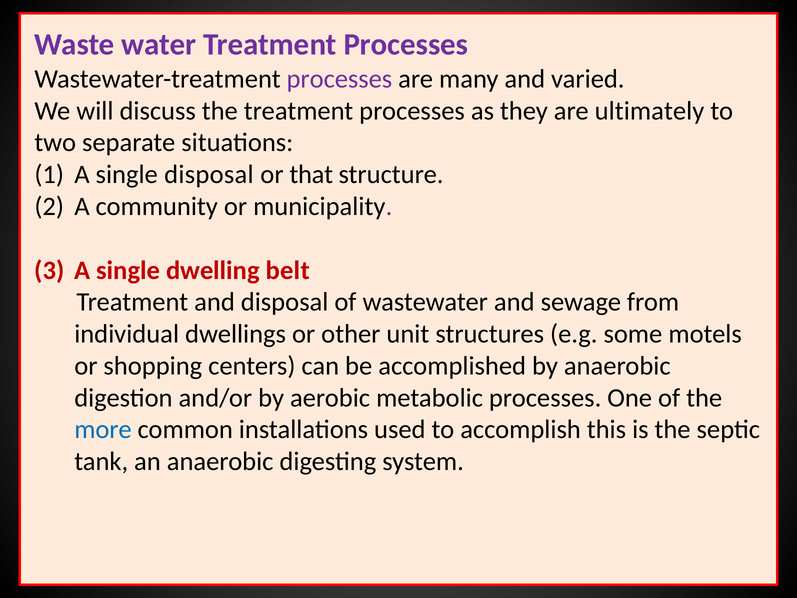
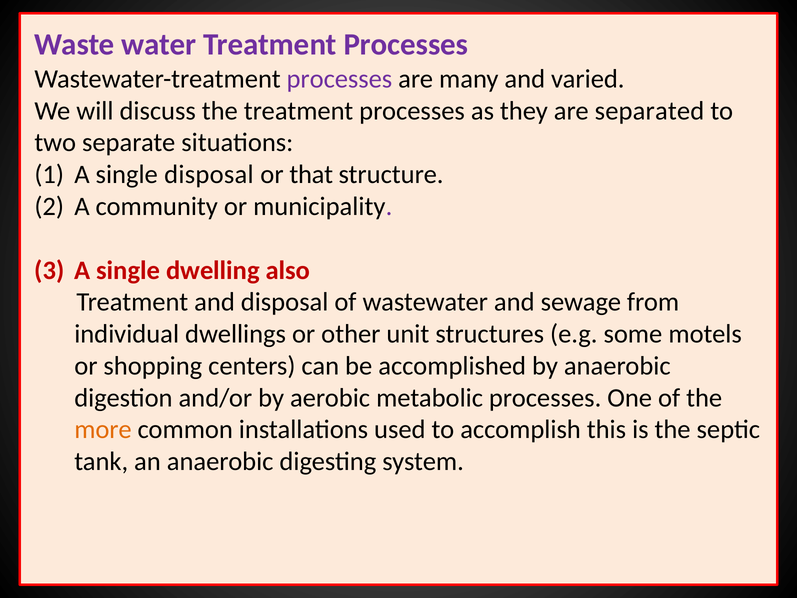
ultimately: ultimately -> separated
belt: belt -> also
more colour: blue -> orange
